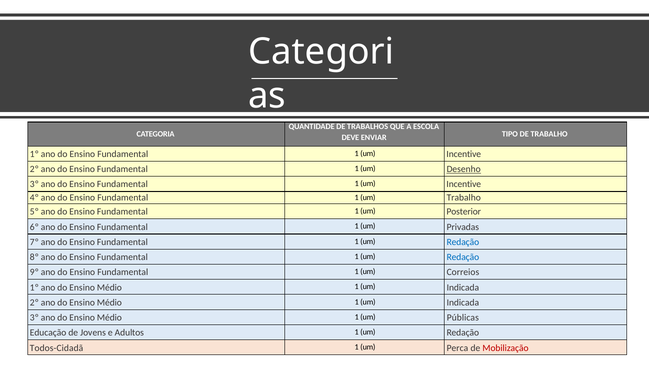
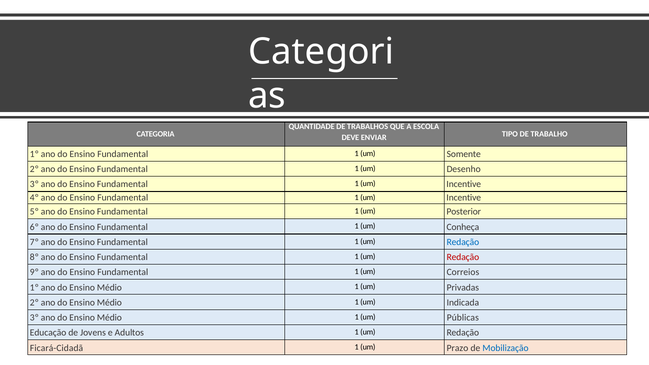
Incentive at (464, 154): Incentive -> Somente
Desenho underline: present -> none
Trabalho at (464, 197): Trabalho -> Incentive
Privadas: Privadas -> Conheça
Redação at (463, 257) colour: blue -> red
Indicada at (463, 287): Indicada -> Privadas
Todos-Cidadã: Todos-Cidadã -> Ficará-Cidadã
Perca: Perca -> Prazo
Mobilização colour: red -> blue
